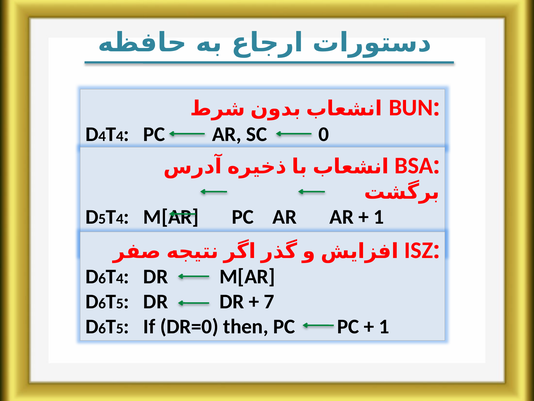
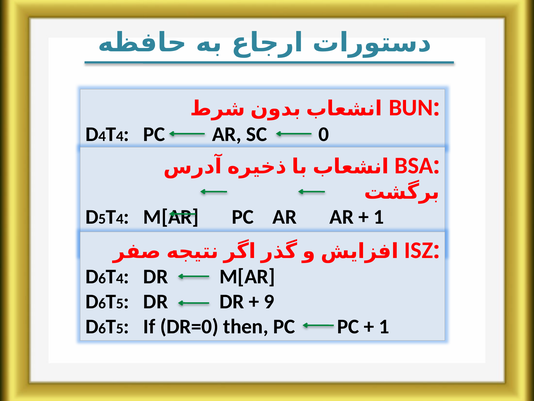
7: 7 -> 9
